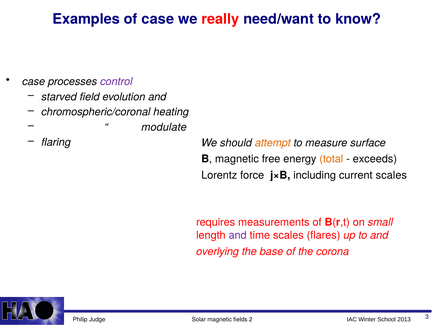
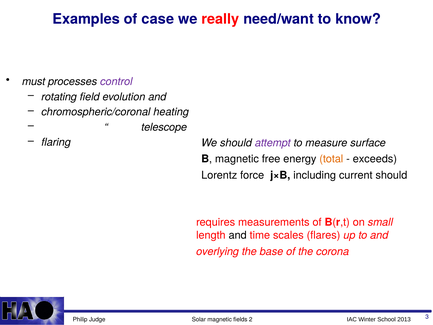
case at (34, 82): case -> must
starved: starved -> rotating
modulate: modulate -> telescope
attempt colour: orange -> purple
current scales: scales -> should
and at (238, 235) colour: purple -> black
